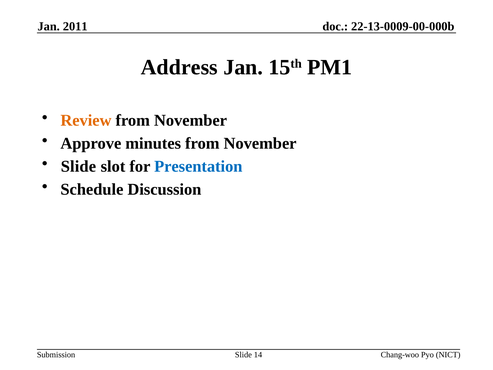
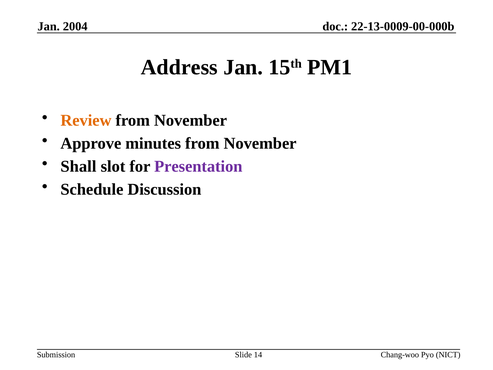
2011: 2011 -> 2004
Slide at (78, 166): Slide -> Shall
Presentation colour: blue -> purple
